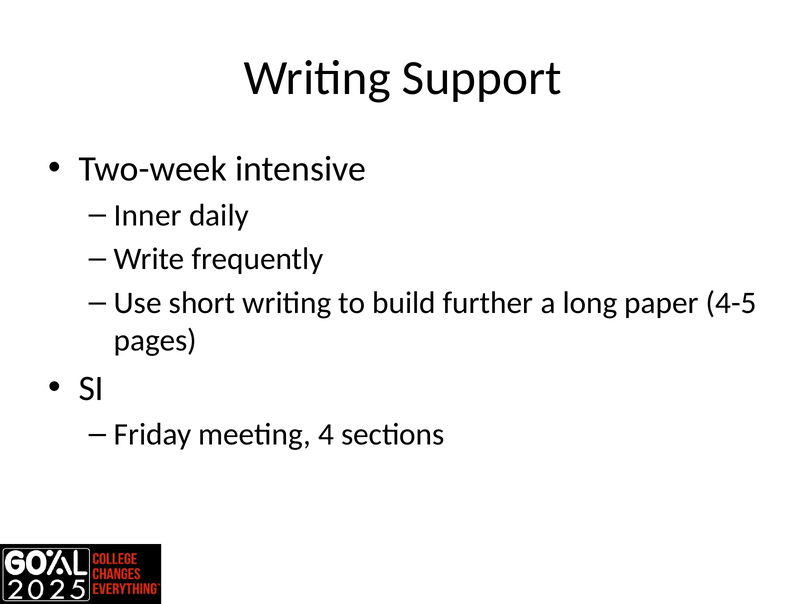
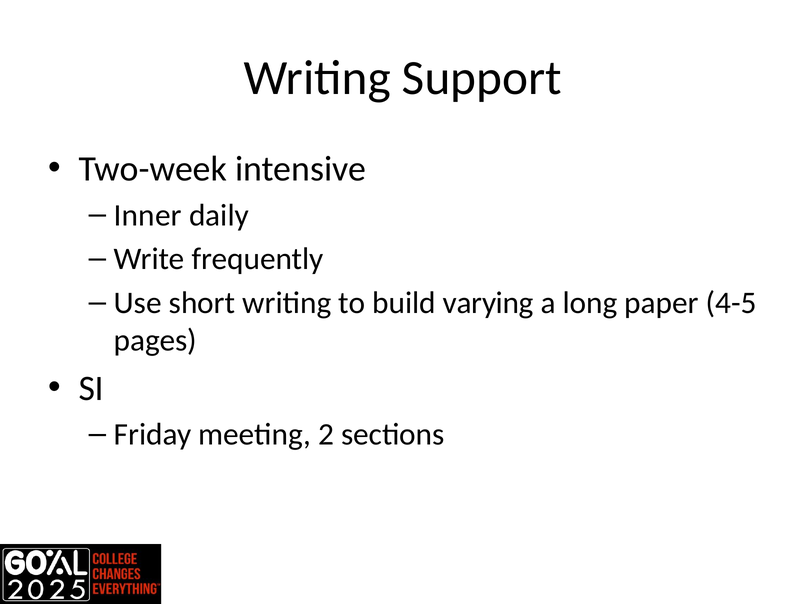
further: further -> varying
4: 4 -> 2
